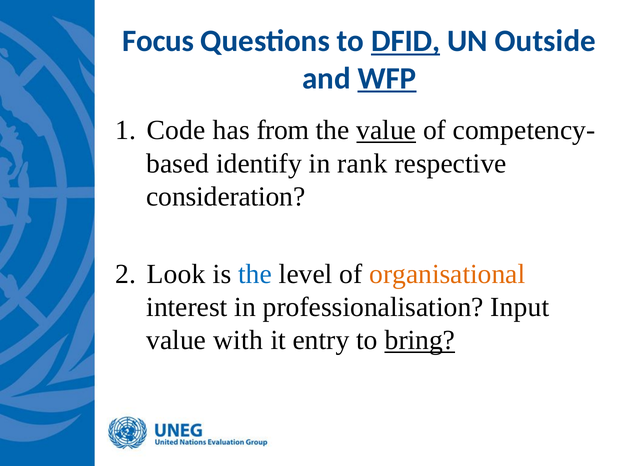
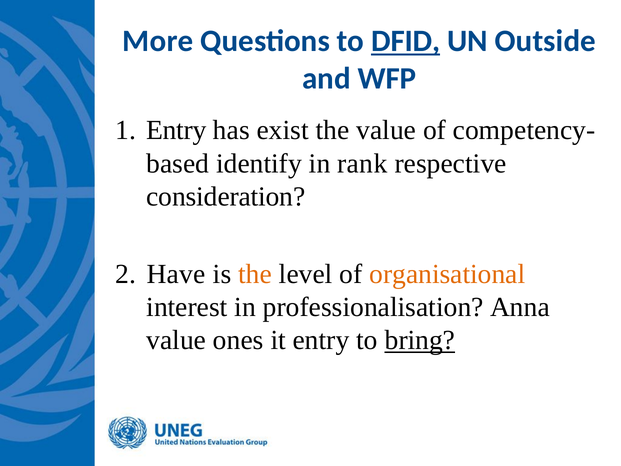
Focus: Focus -> More
WFP underline: present -> none
Code at (176, 130): Code -> Entry
from: from -> exist
value at (386, 130) underline: present -> none
Look: Look -> Have
the at (255, 274) colour: blue -> orange
Input: Input -> Anna
with: with -> ones
